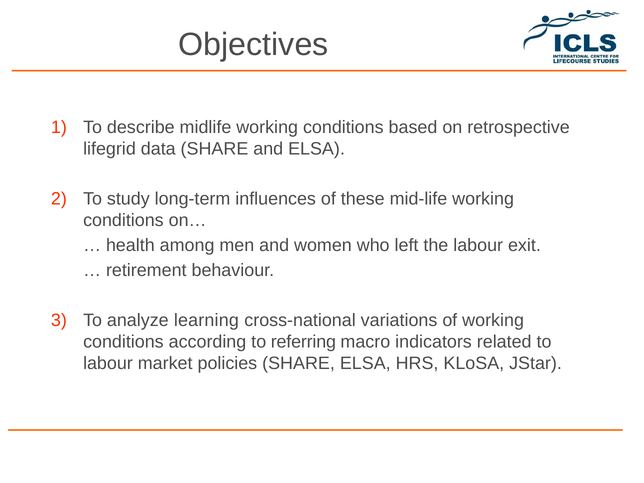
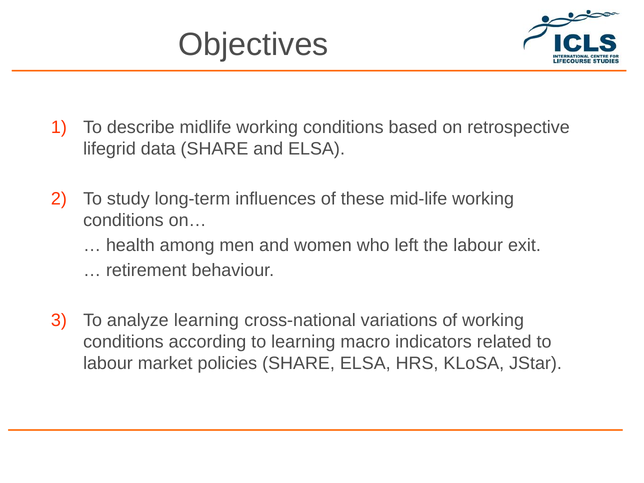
to referring: referring -> learning
